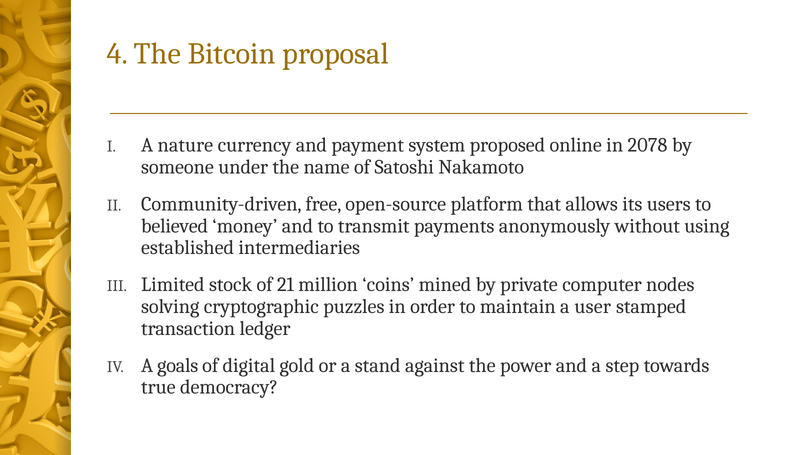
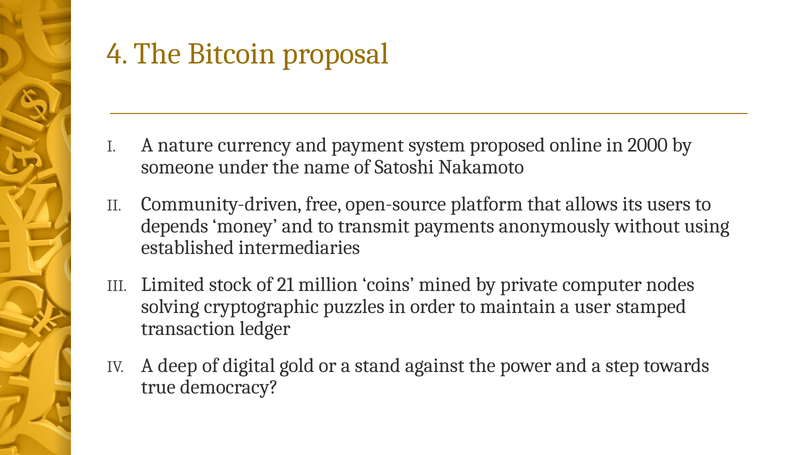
2078: 2078 -> 2000
believed: believed -> depends
goals: goals -> deep
